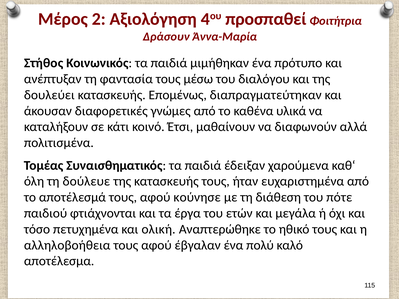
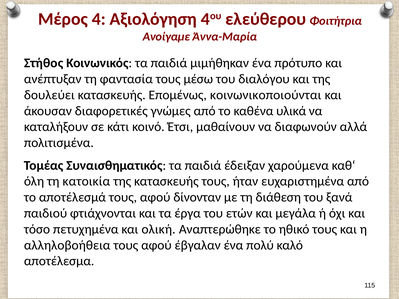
2: 2 -> 4
προσπαθεί: προσπαθεί -> ελεύθερου
Δράσουν: Δράσουν -> Ανοίγαμε
διαπραγματεύτηκαν: διαπραγματεύτηκαν -> κοινωνικοποιούνται
δούλευε: δούλευε -> κατοικία
κούνησε: κούνησε -> δίνονταν
πότε: πότε -> ξανά
